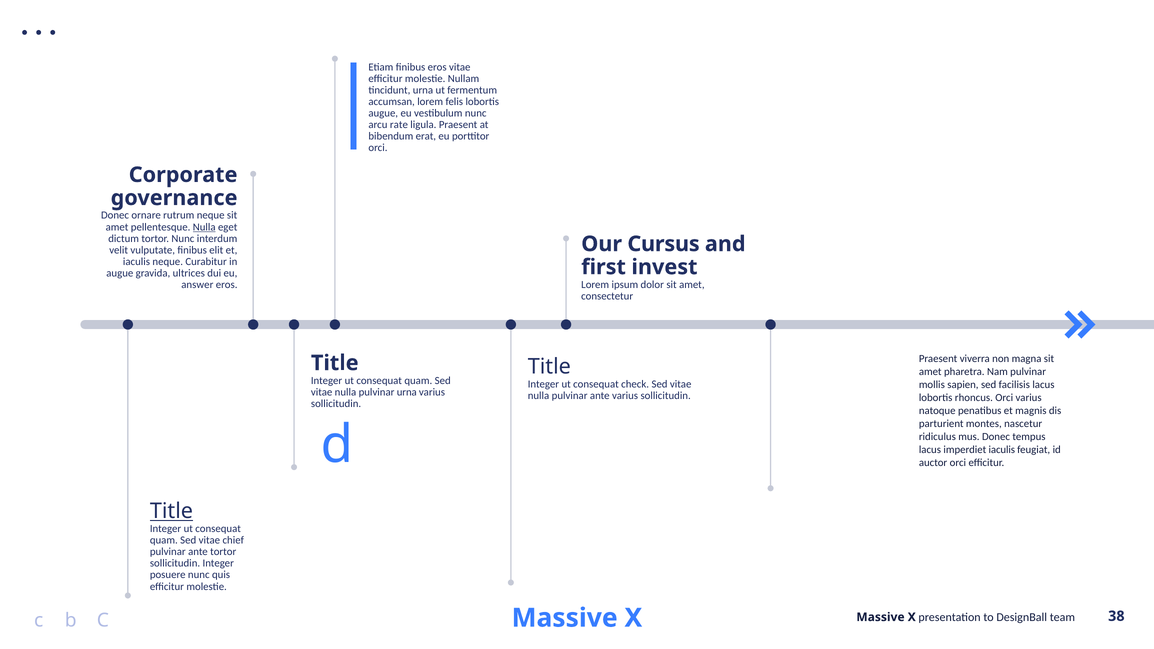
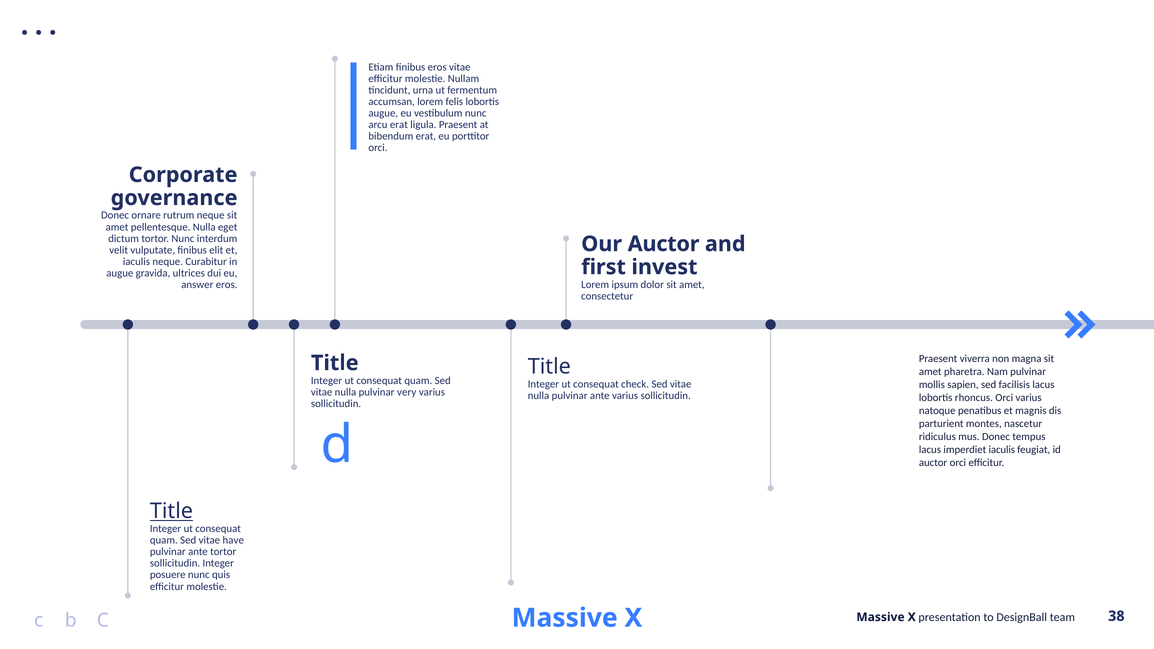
arcu rate: rate -> erat
Nulla at (204, 227) underline: present -> none
Our Cursus: Cursus -> Auctor
pulvinar urna: urna -> very
chief: chief -> have
